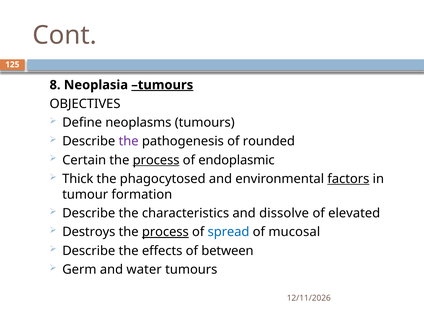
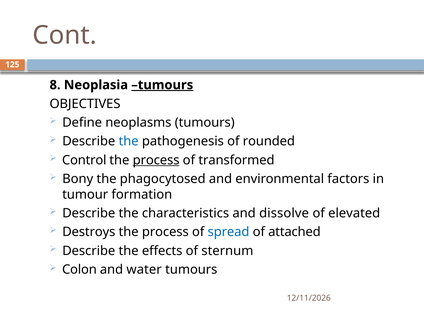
the at (129, 141) colour: purple -> blue
Certain: Certain -> Control
endoplasmic: endoplasmic -> transformed
Thick: Thick -> Bony
factors underline: present -> none
process at (165, 232) underline: present -> none
mucosal: mucosal -> attached
between: between -> sternum
Germ: Germ -> Colon
